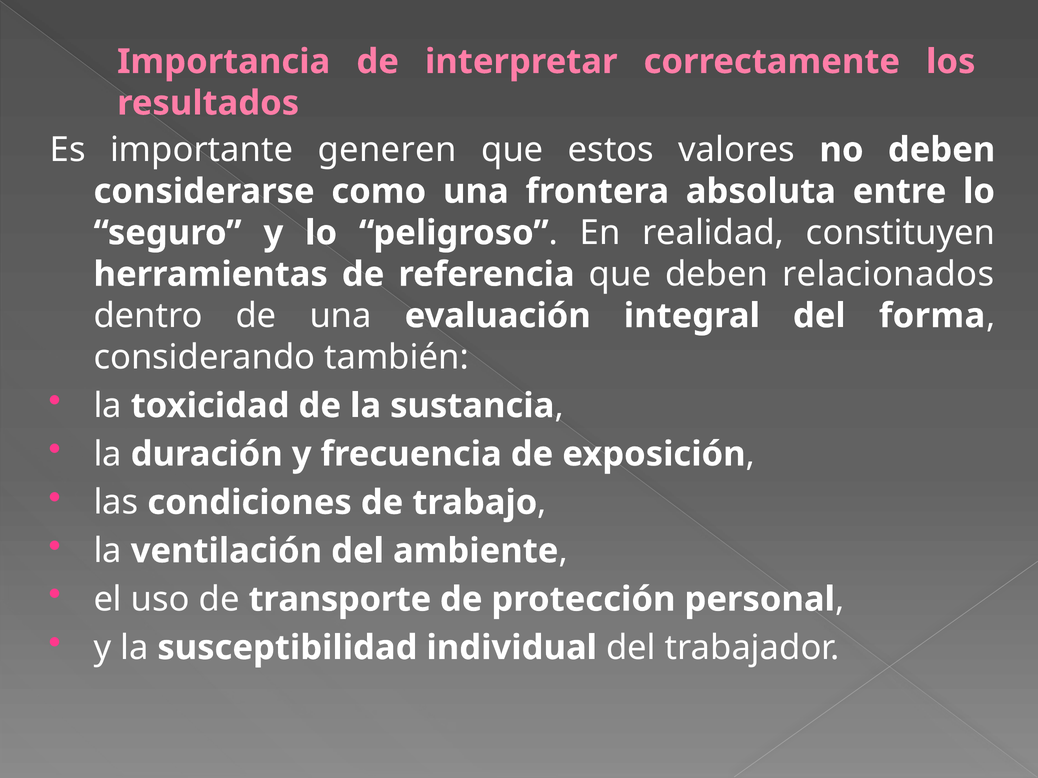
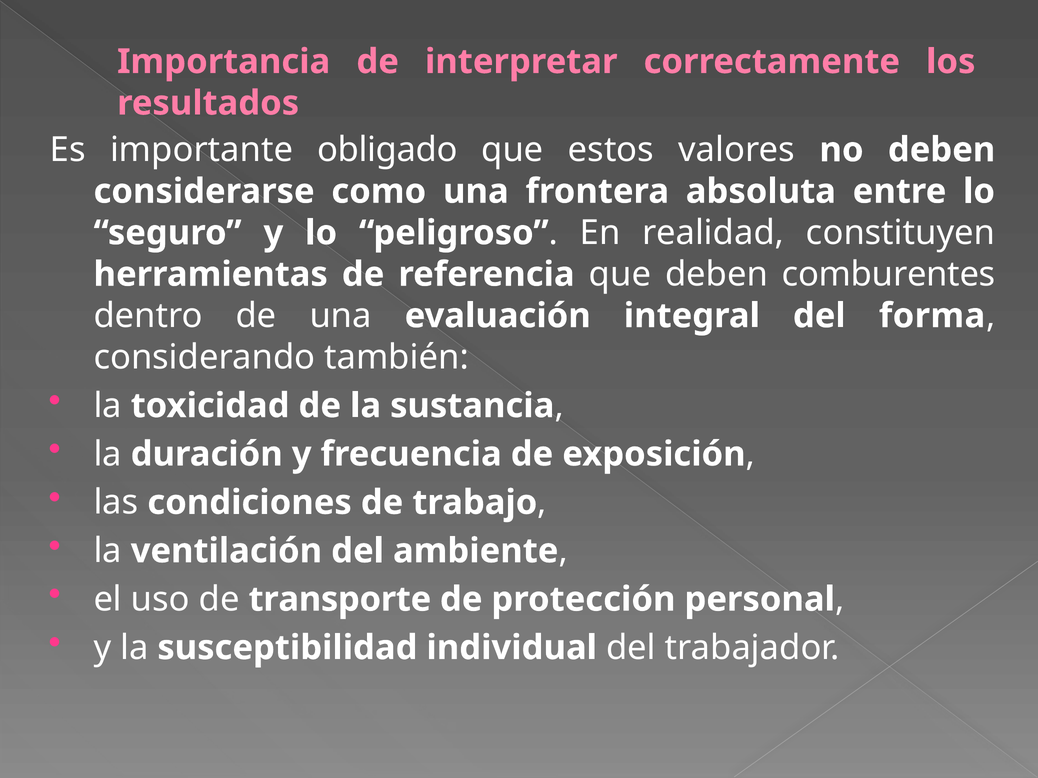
generen: generen -> obligado
relacionados: relacionados -> comburentes
